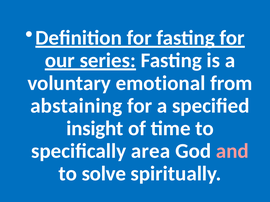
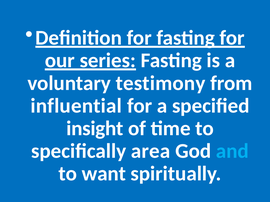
emotional: emotional -> testimony
abstaining: abstaining -> influential
and colour: pink -> light blue
solve: solve -> want
